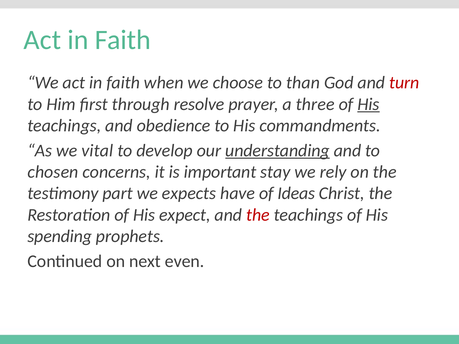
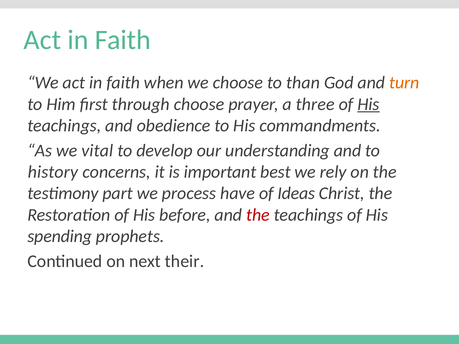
turn colour: red -> orange
through resolve: resolve -> choose
understanding underline: present -> none
chosen: chosen -> history
stay: stay -> best
expects: expects -> process
expect: expect -> before
even: even -> their
